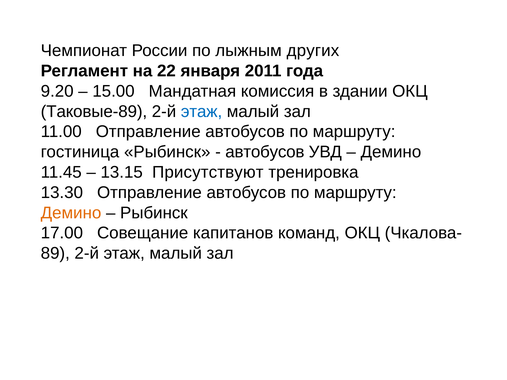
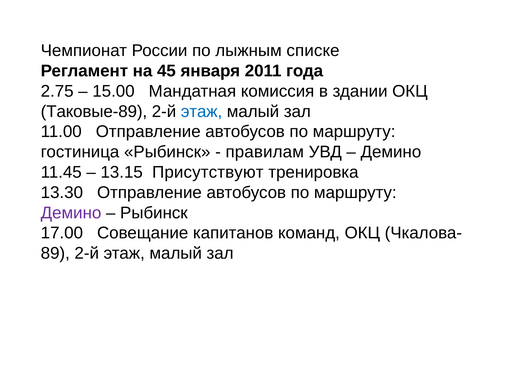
других: других -> списке
22: 22 -> 45
9.20: 9.20 -> 2.75
автобусов at (265, 152): автобусов -> правилам
Демино at (71, 213) colour: orange -> purple
